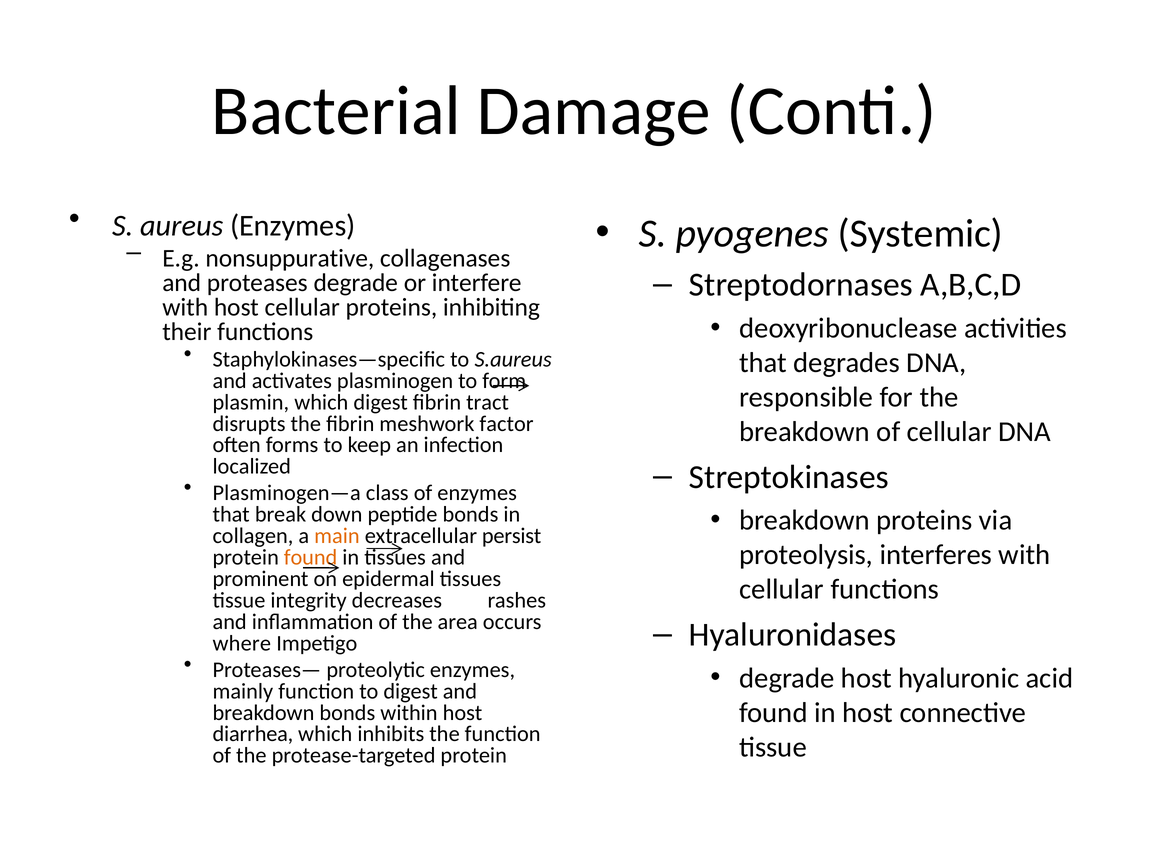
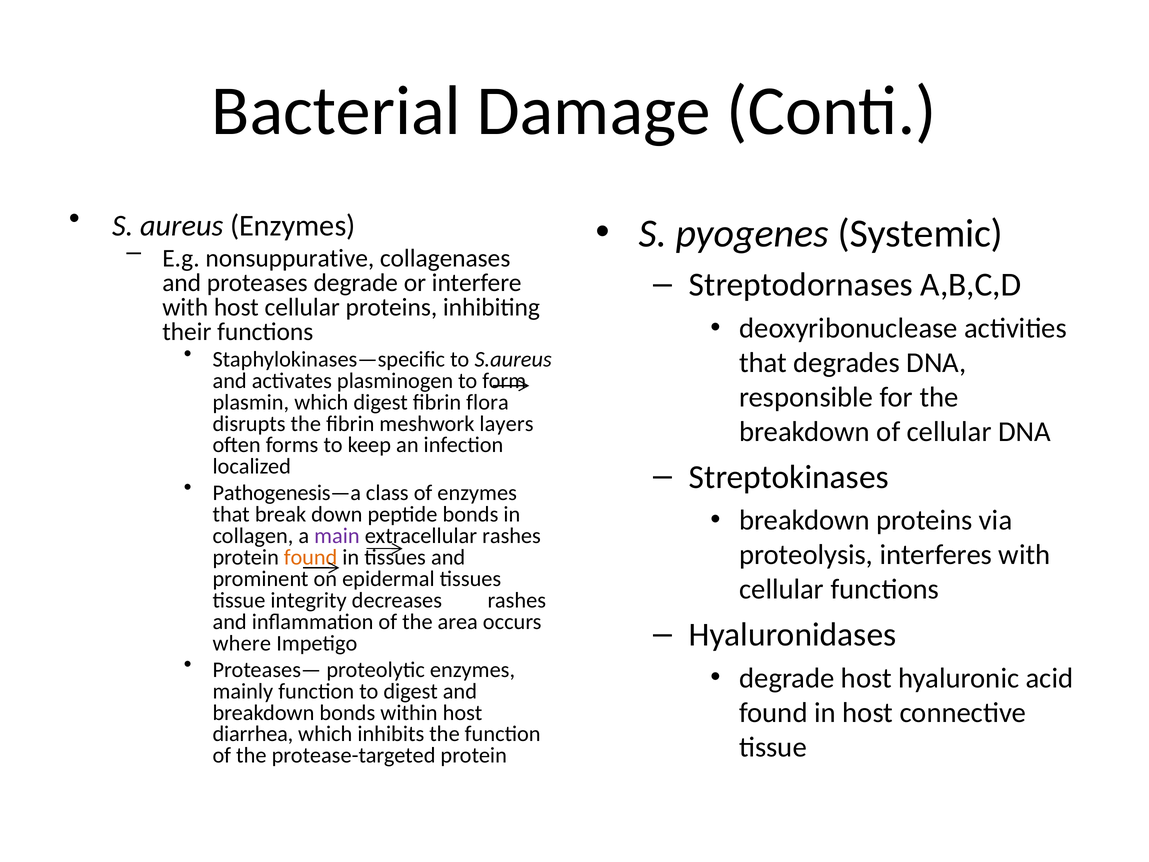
tract: tract -> flora
factor: factor -> layers
Plasminogen—a: Plasminogen—a -> Pathogenesis—a
main colour: orange -> purple
extracellular persist: persist -> rashes
